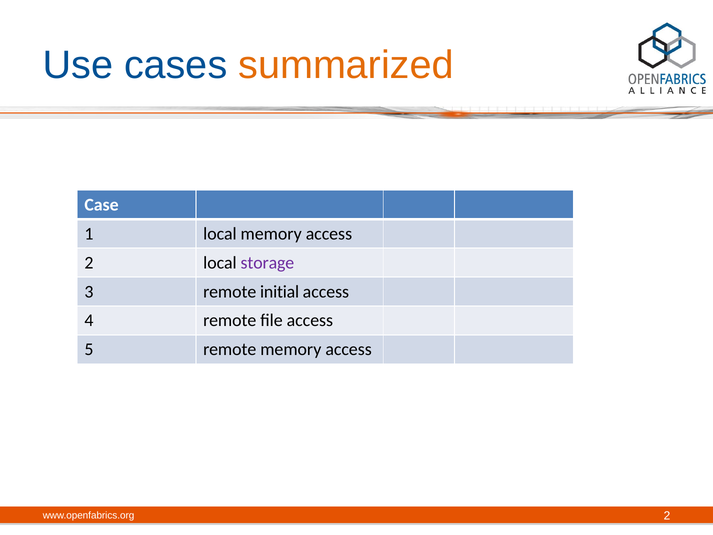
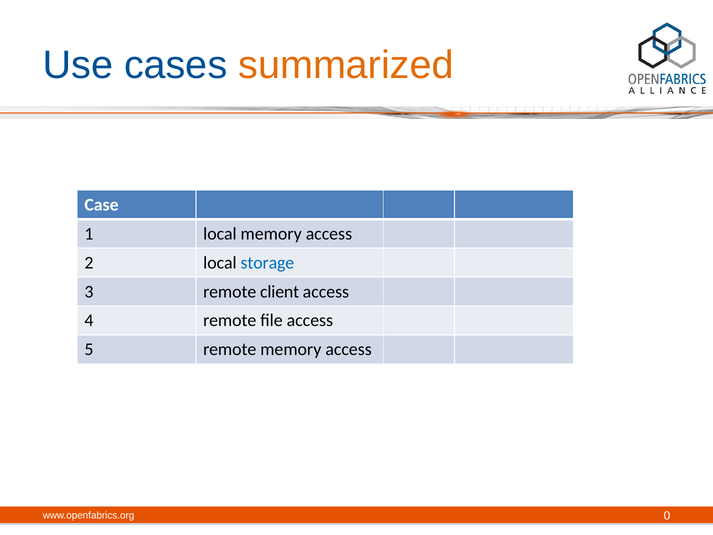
storage colour: purple -> blue
initial: initial -> client
www.openfabrics.org 2: 2 -> 0
